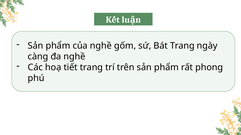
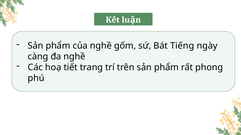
Bát Trang: Trang -> Tiếng
